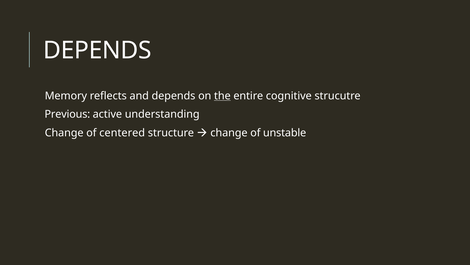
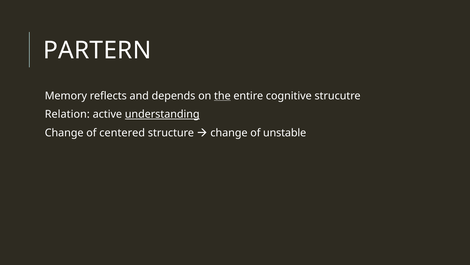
DEPENDS at (97, 50): DEPENDS -> PARTERN
Previous: Previous -> Relation
understanding underline: none -> present
